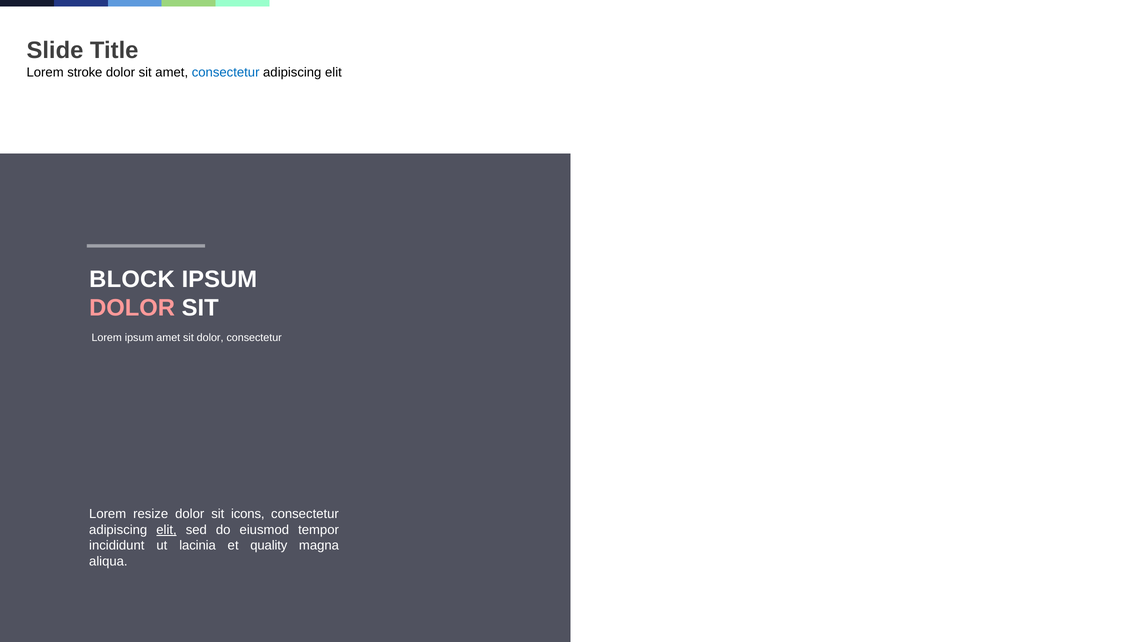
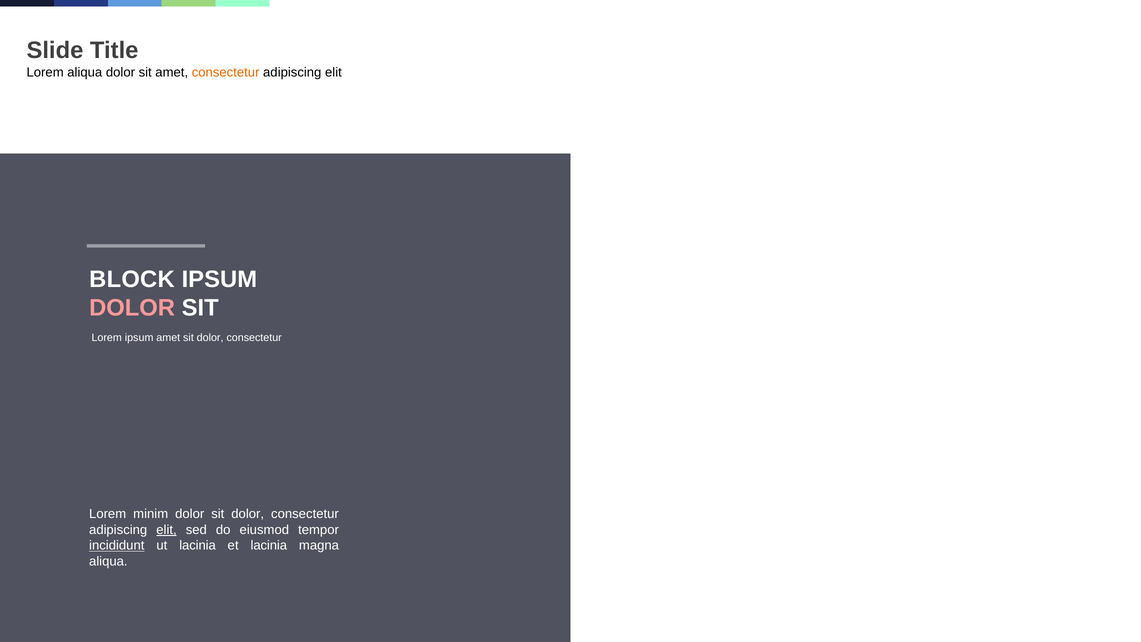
Lorem stroke: stroke -> aliqua
consectetur at (226, 72) colour: blue -> orange
resize: resize -> minim
dolor sit icons: icons -> dolor
incididunt underline: none -> present
et quality: quality -> lacinia
